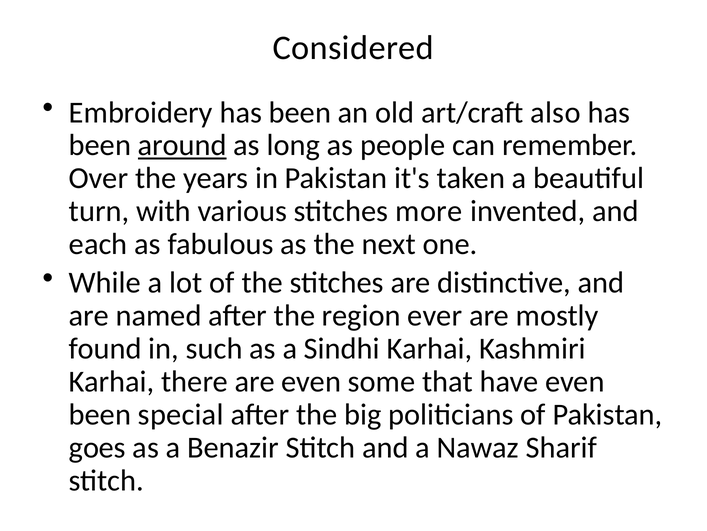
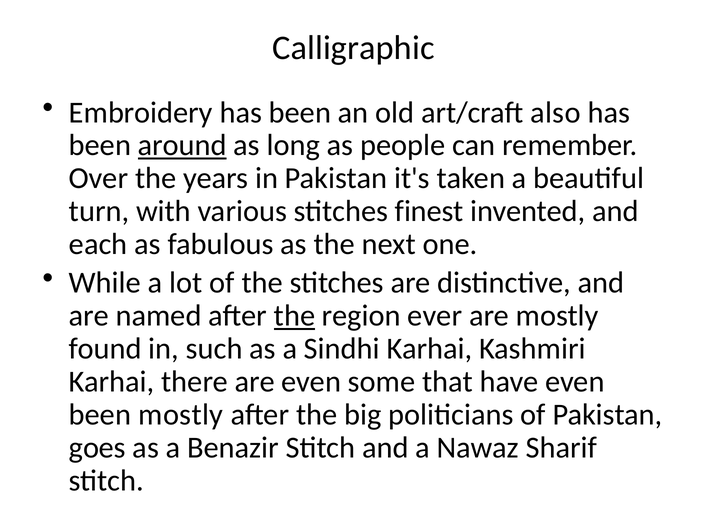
Considered: Considered -> Calligraphic
more: more -> finest
the at (294, 315) underline: none -> present
been special: special -> mostly
